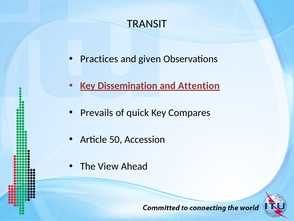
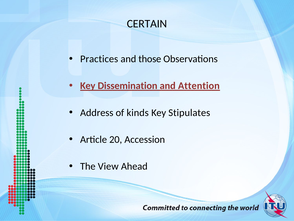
TRANSIT: TRANSIT -> CERTAIN
given: given -> those
Prevails: Prevails -> Address
quick: quick -> kinds
Compares: Compares -> Stipulates
50: 50 -> 20
